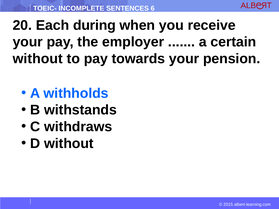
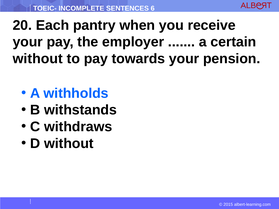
during: during -> pantry
